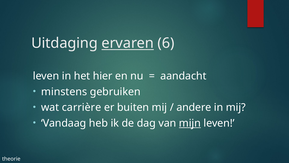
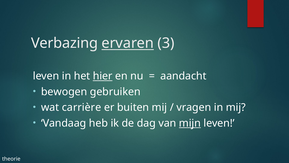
Uitdaging: Uitdaging -> Verbazing
6: 6 -> 3
hier underline: none -> present
minstens: minstens -> bewogen
andere: andere -> vragen
